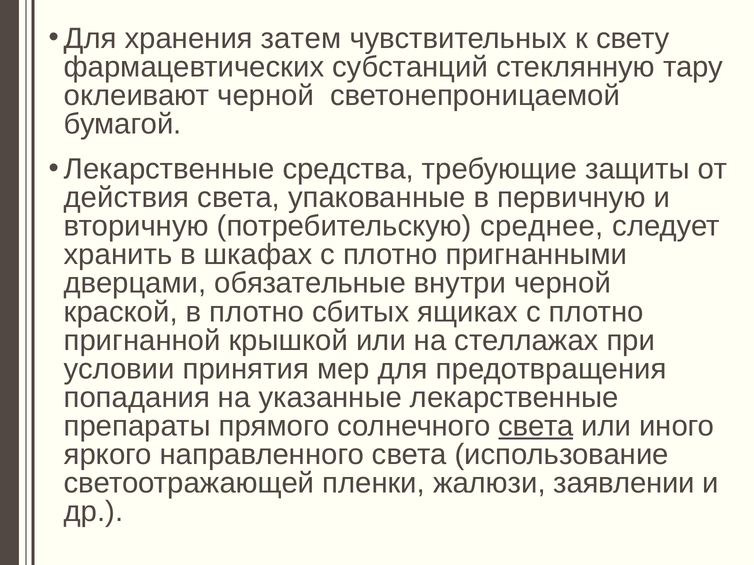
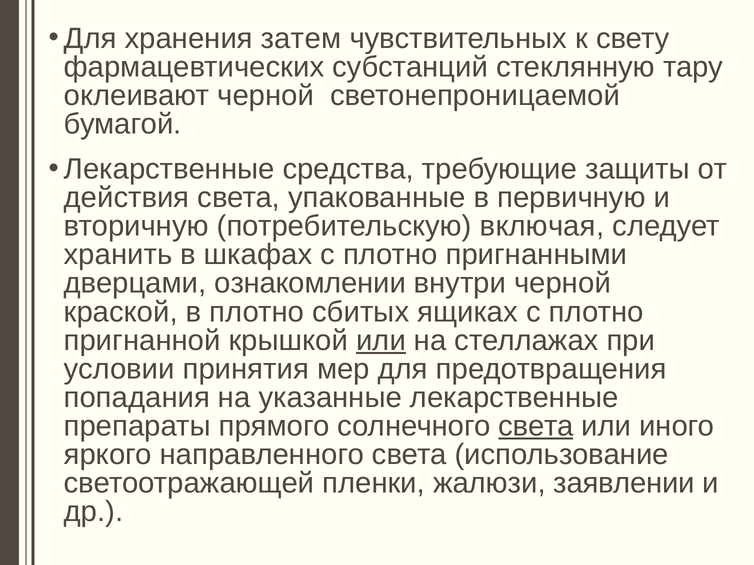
среднее: среднее -> включая
обязательные: обязательные -> ознакомлении
или at (381, 341) underline: none -> present
